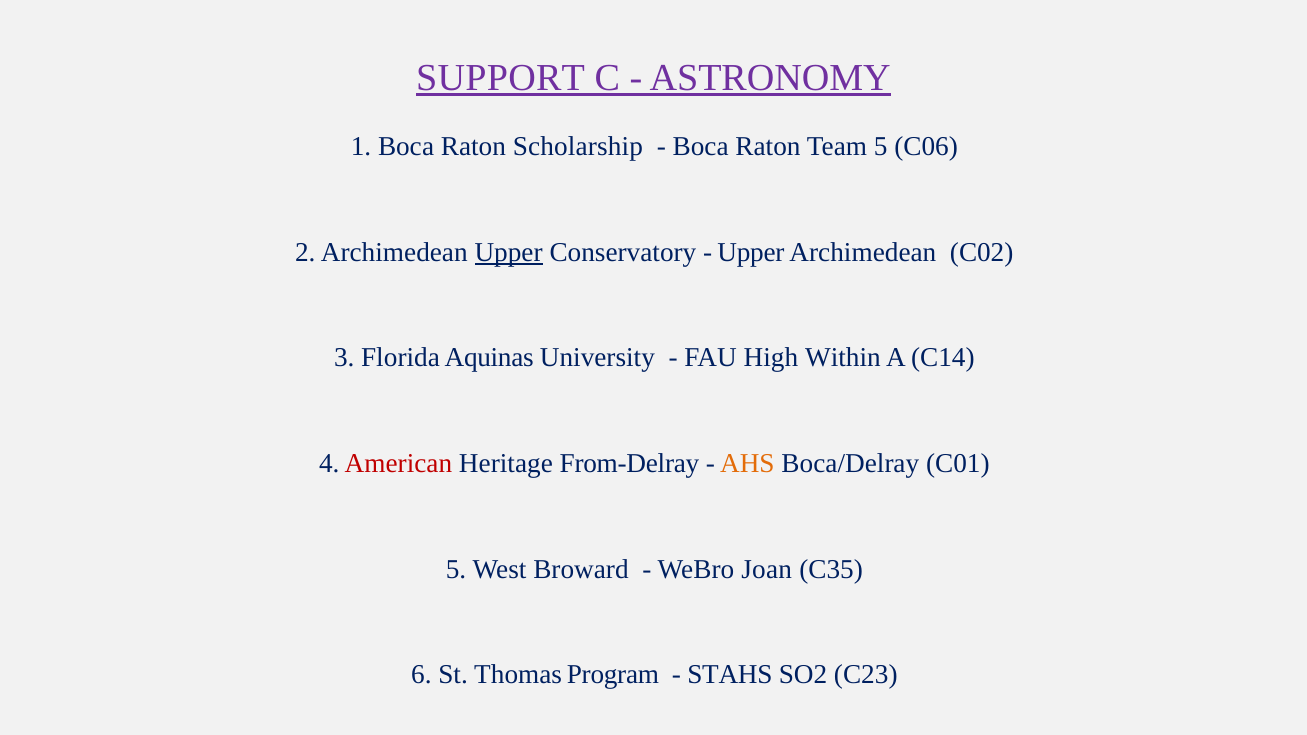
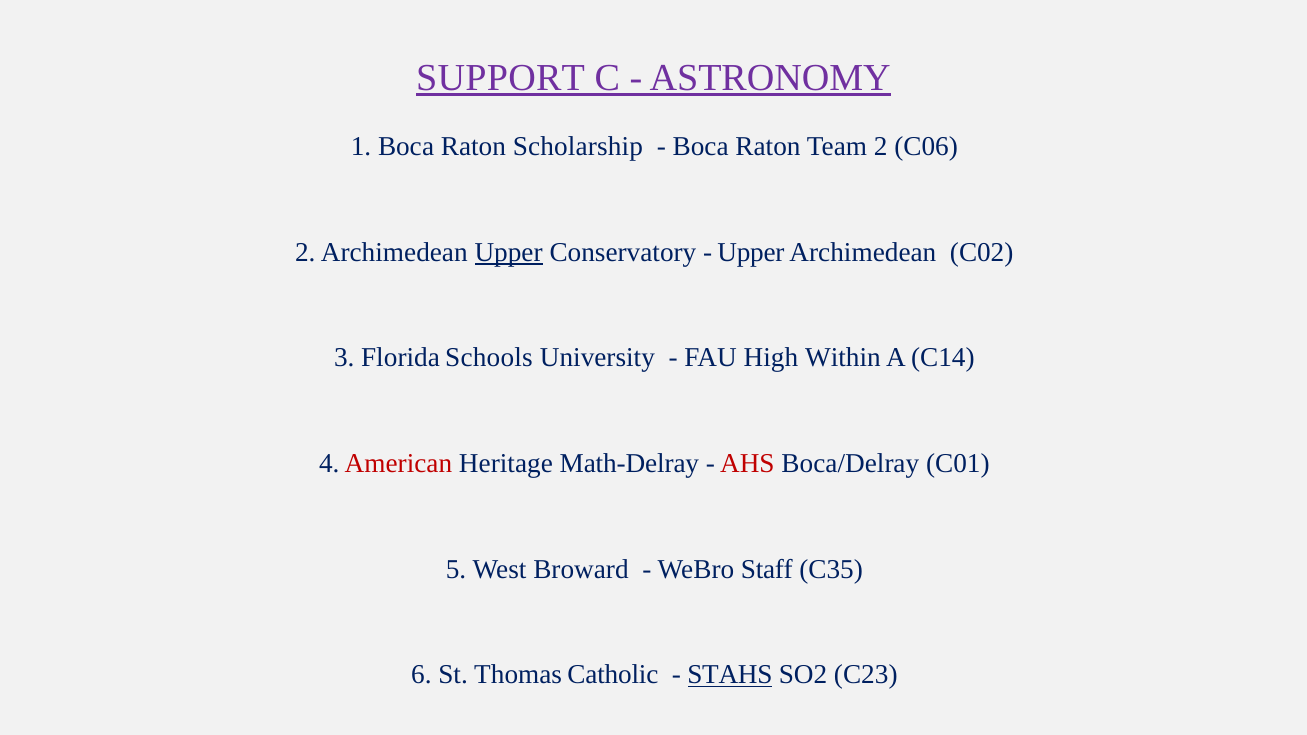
Team 5: 5 -> 2
Aquinas: Aquinas -> Schools
From-Delray: From-Delray -> Math-Delray
AHS colour: orange -> red
Joan: Joan -> Staff
Program: Program -> Catholic
STAHS underline: none -> present
